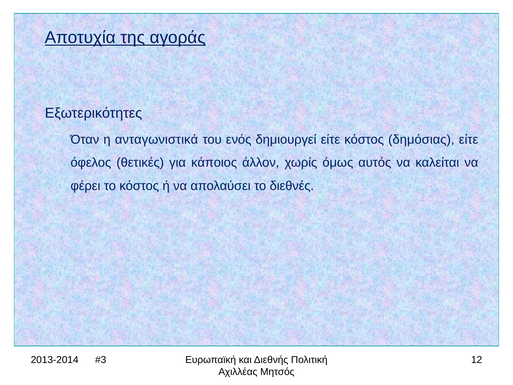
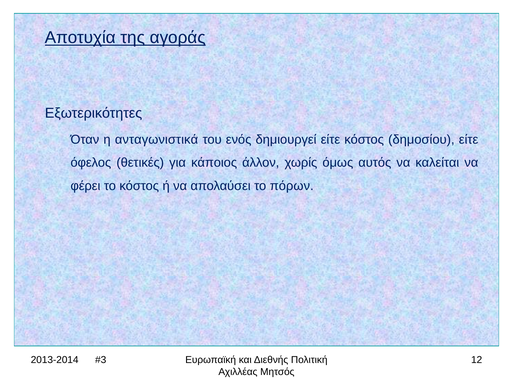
δημόσιας: δημόσιας -> δημοσίου
διεθνές: διεθνές -> πόρων
